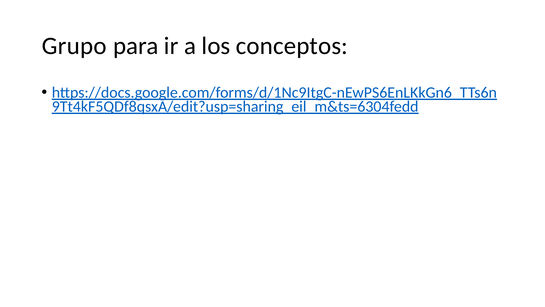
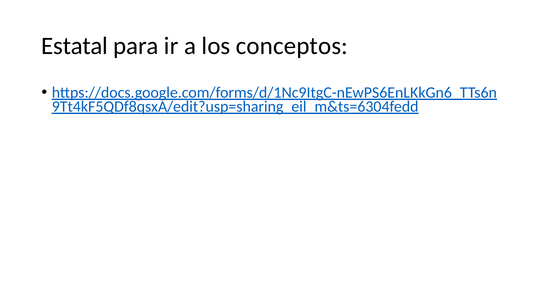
Grupo: Grupo -> Estatal
